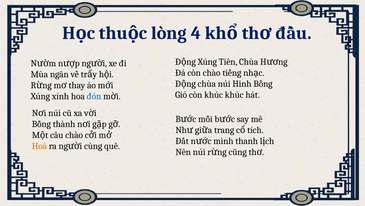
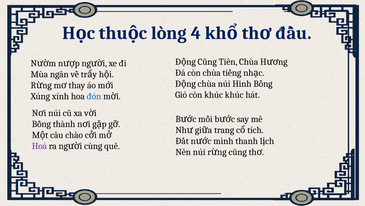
Xúng at (207, 62): Xúng -> Cũng
còn chào: chào -> chùa
Hoá colour: orange -> purple
